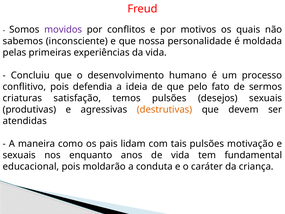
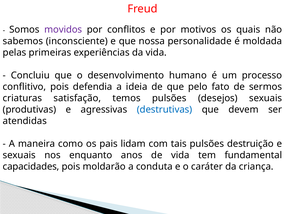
destrutivas colour: orange -> blue
motivação: motivação -> destruição
educacional: educacional -> capacidades
